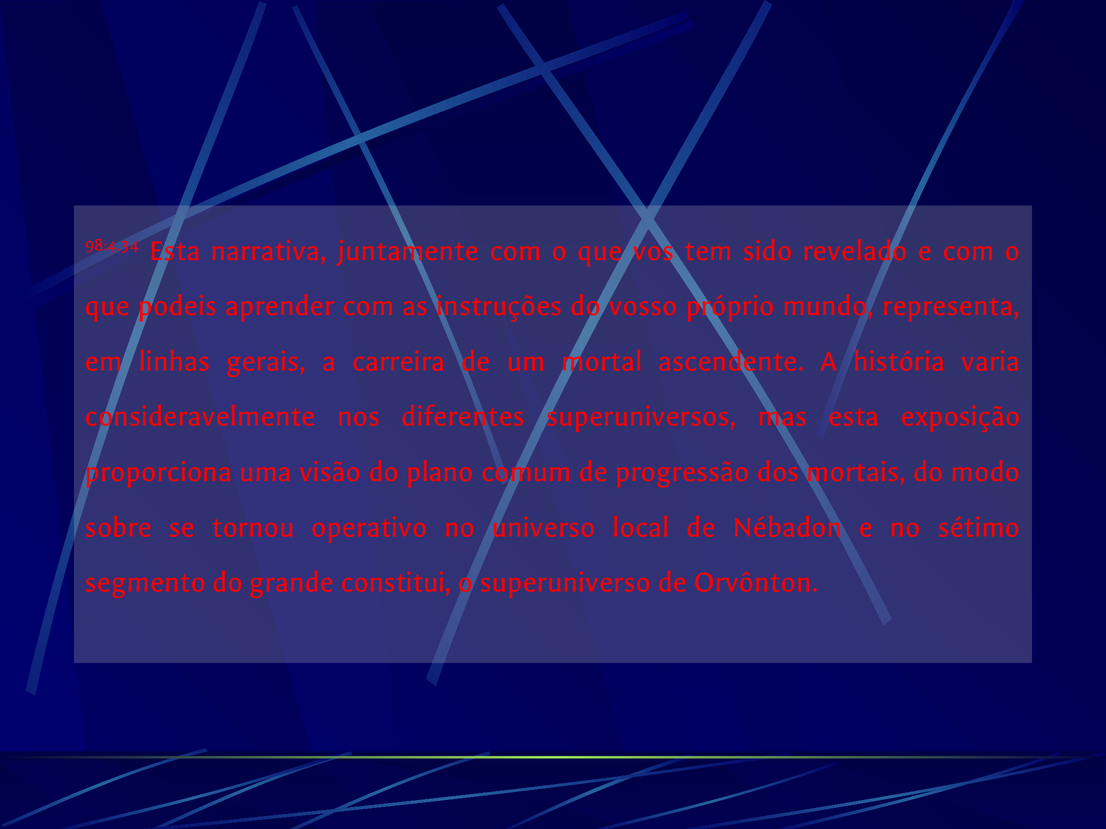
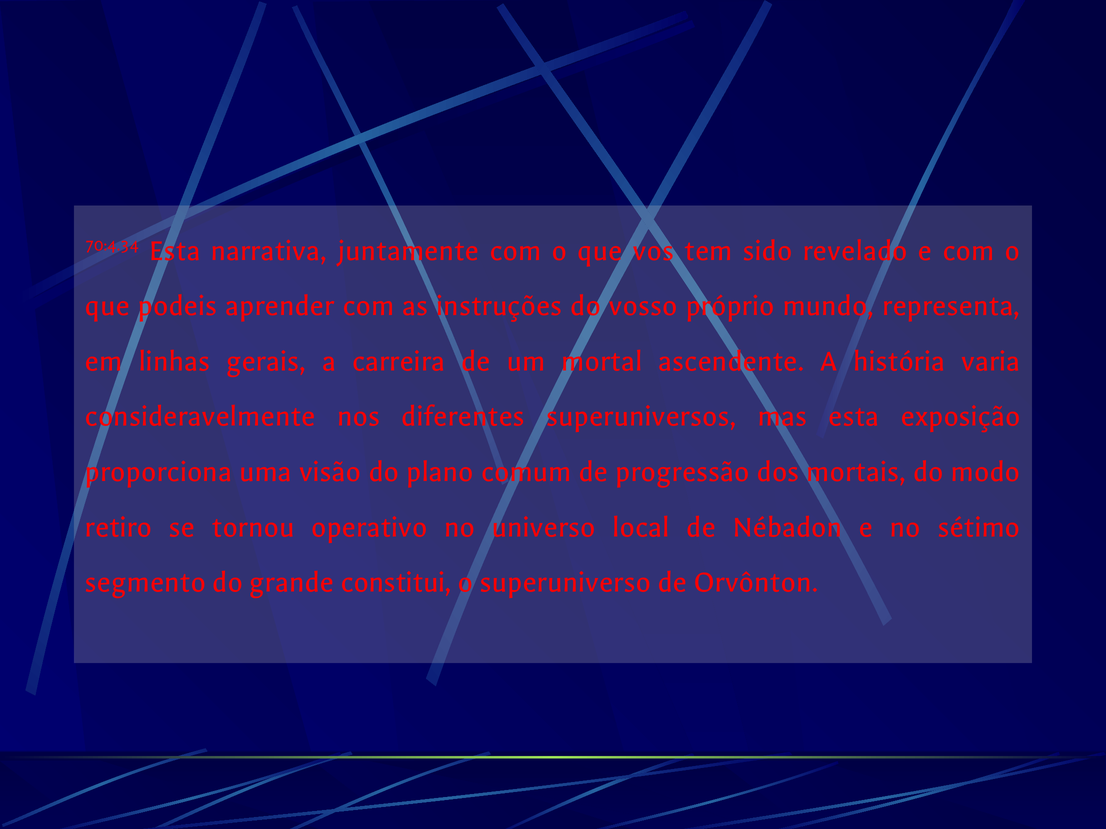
98:4.34: 98:4.34 -> 70:4.34
sobre: sobre -> retiro
